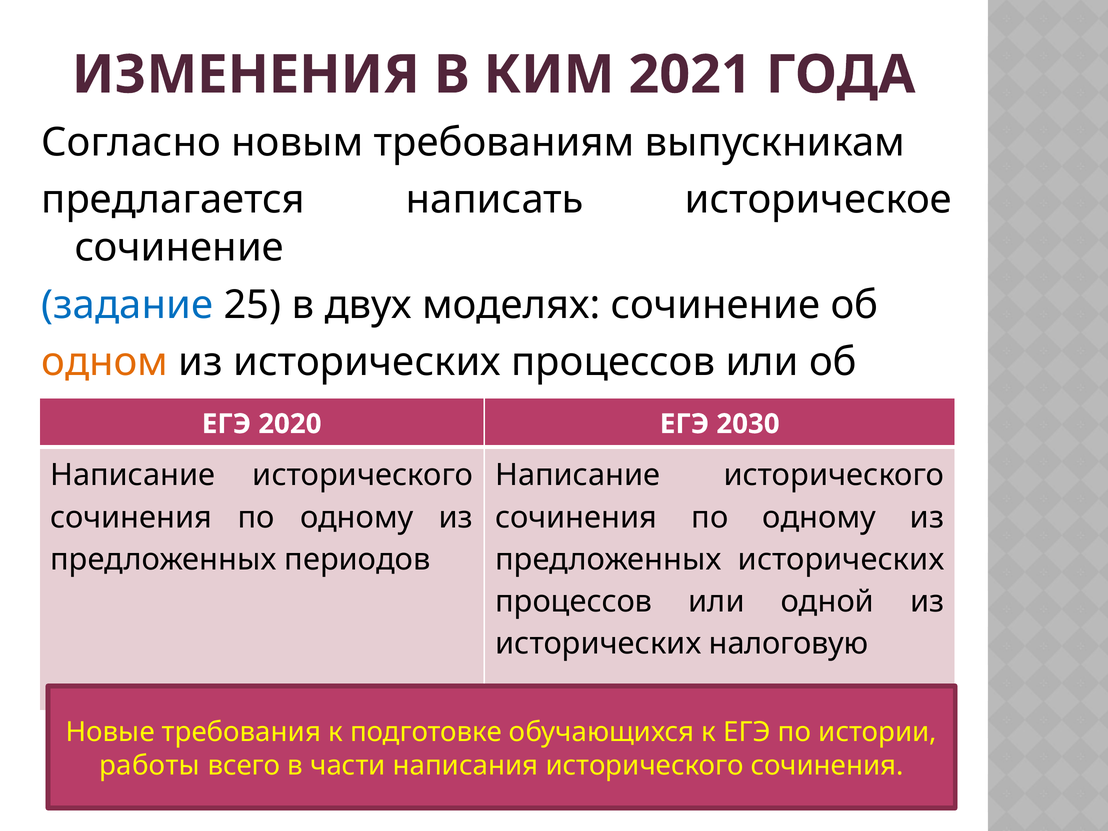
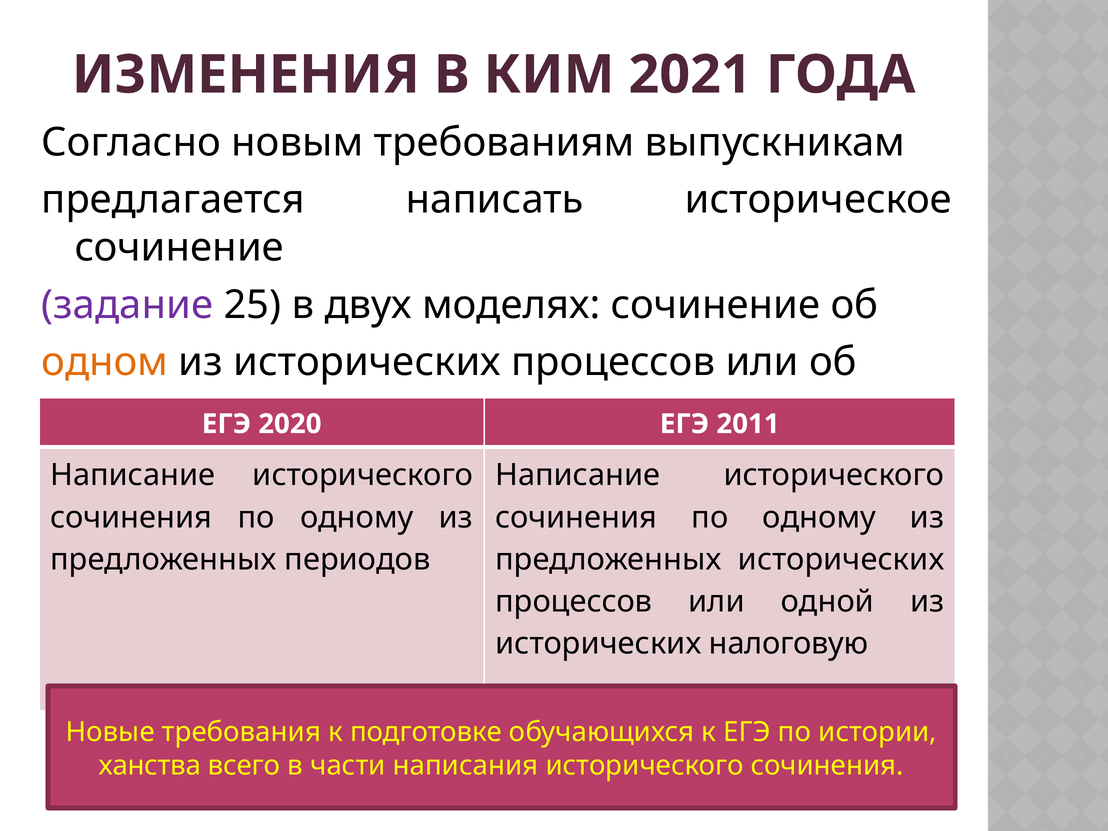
задание colour: blue -> purple
2030: 2030 -> 2011
работы: работы -> ханства
